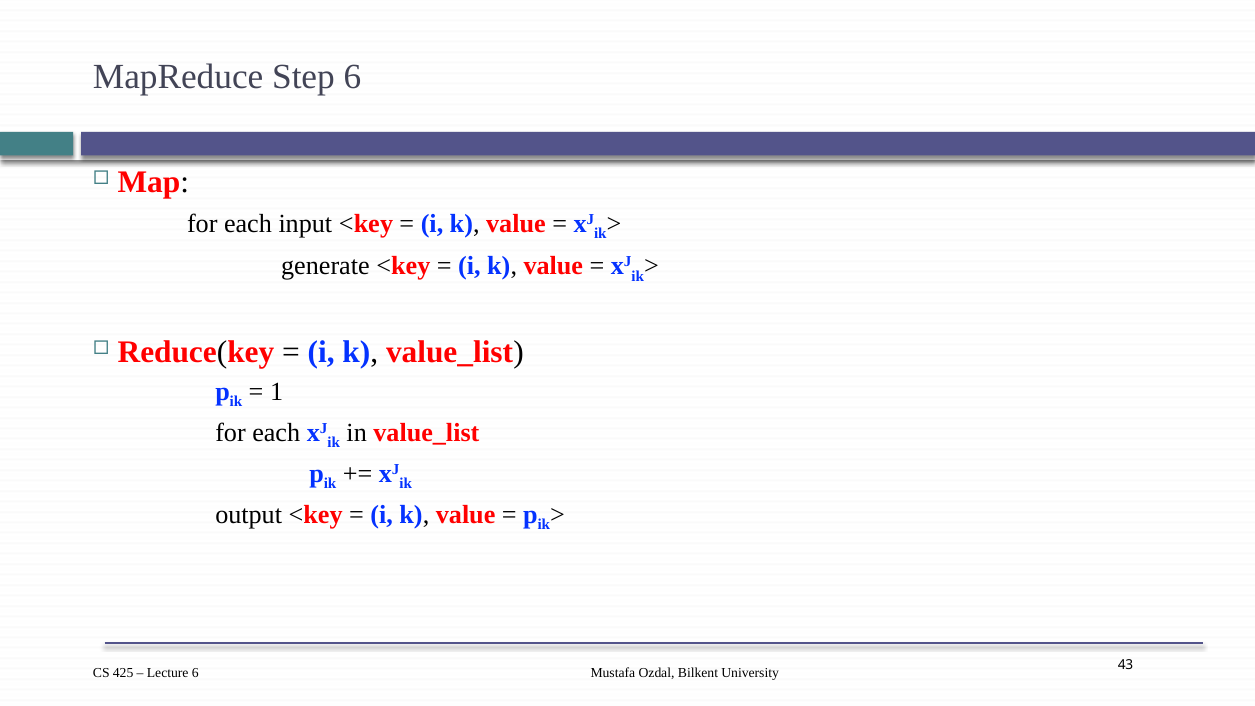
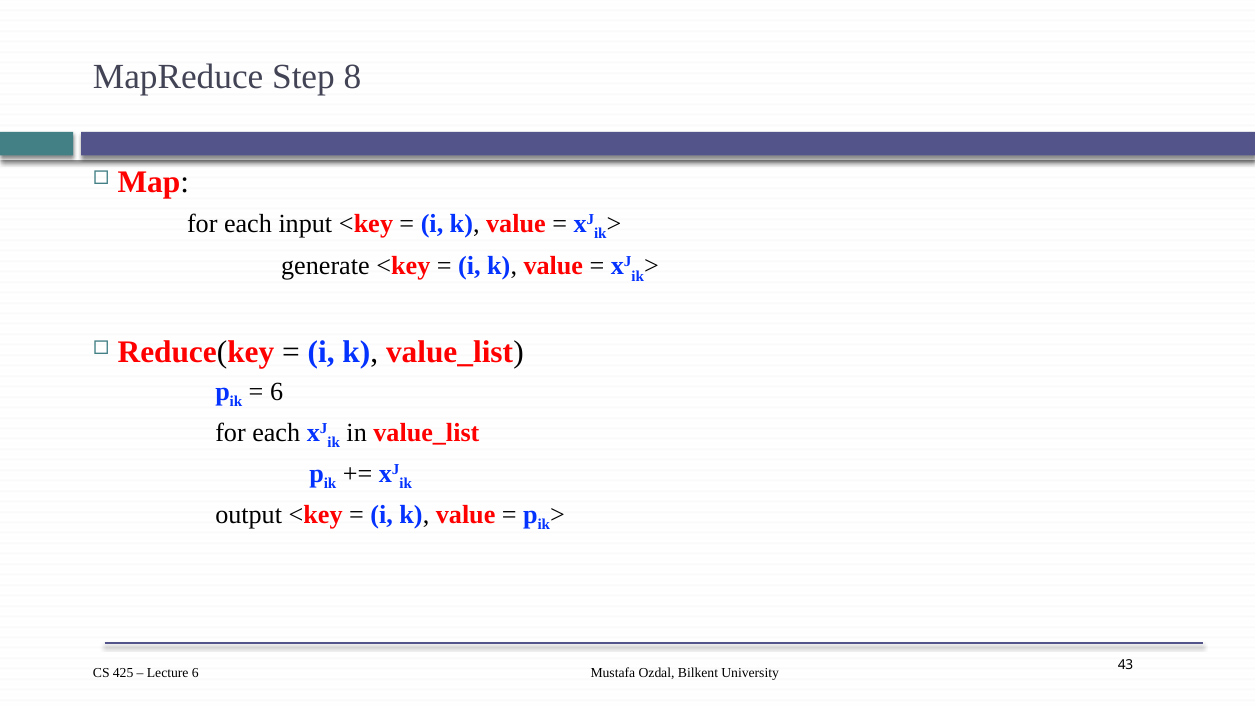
Step 6: 6 -> 8
1 at (277, 391): 1 -> 6
